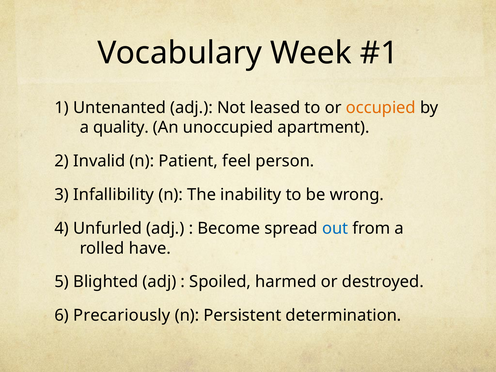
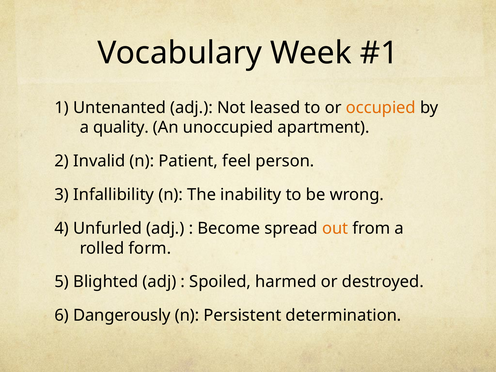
out colour: blue -> orange
have: have -> form
Precariously: Precariously -> Dangerously
